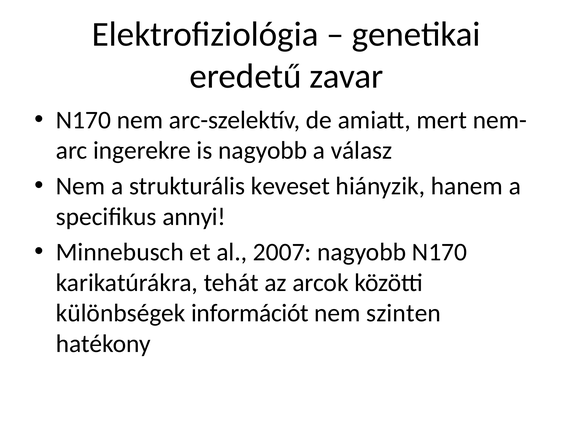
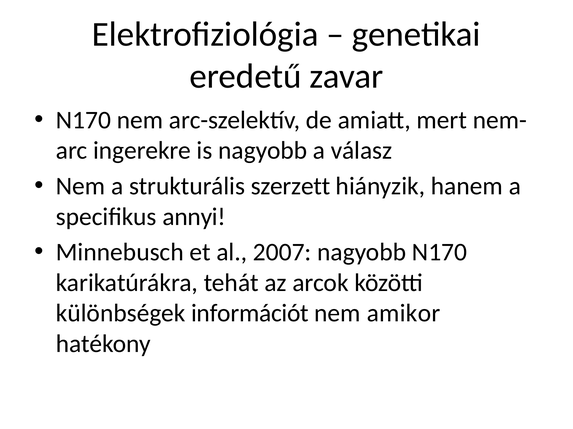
keveset: keveset -> szerzett
szinten: szinten -> amikor
